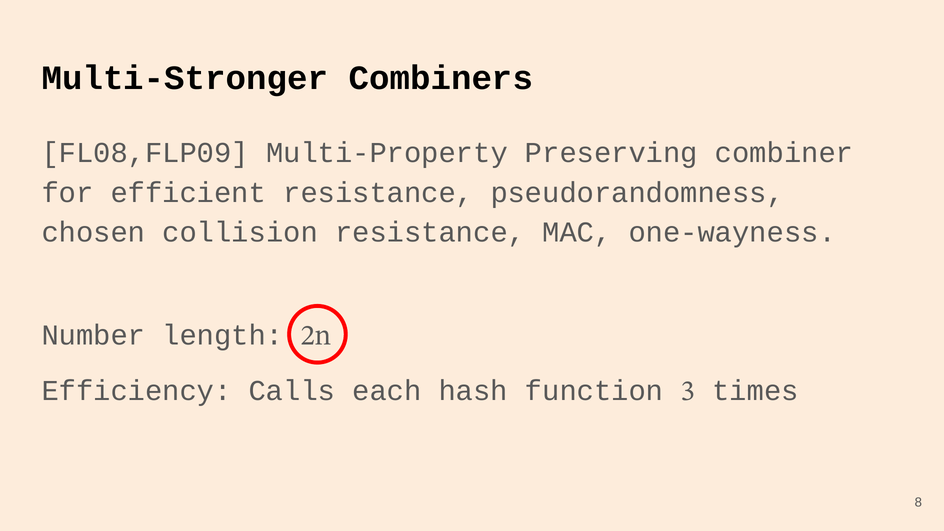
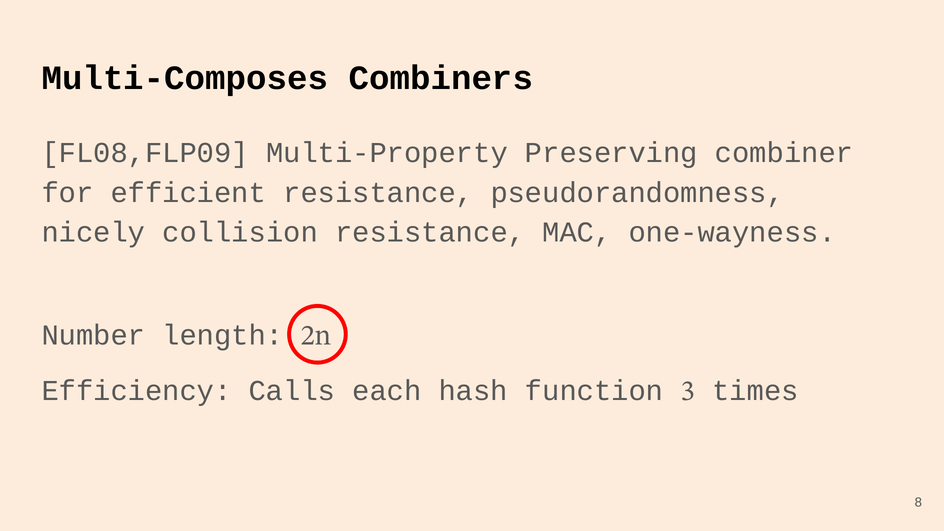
Multi-Stronger: Multi-Stronger -> Multi-Composes
chosen: chosen -> nicely
